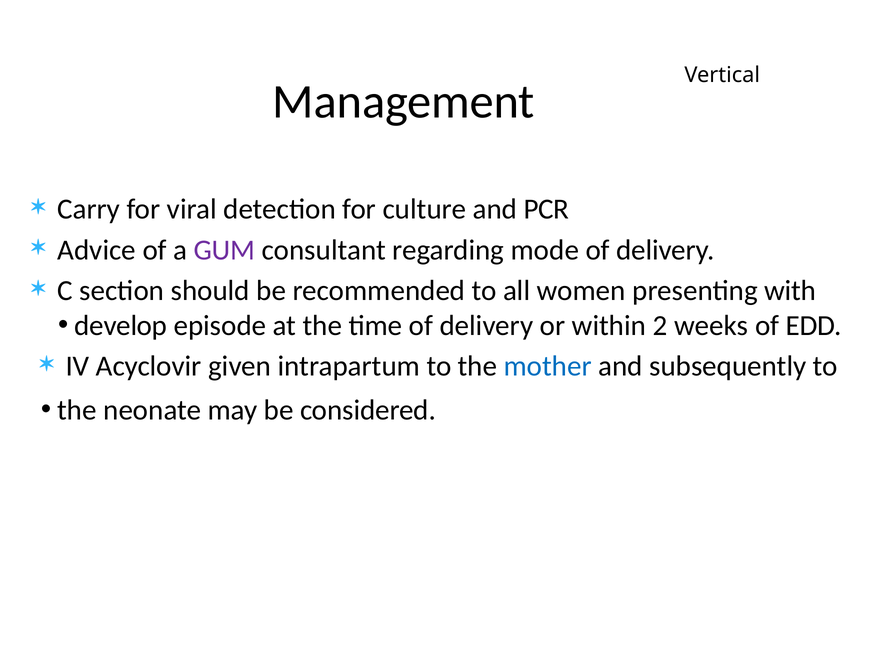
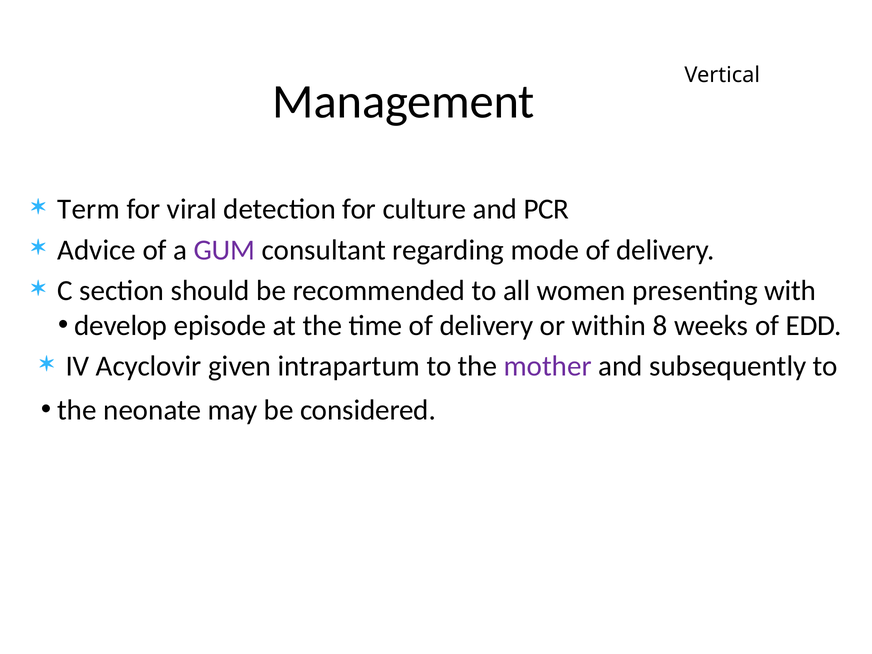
Carry: Carry -> Term
2: 2 -> 8
mother colour: blue -> purple
